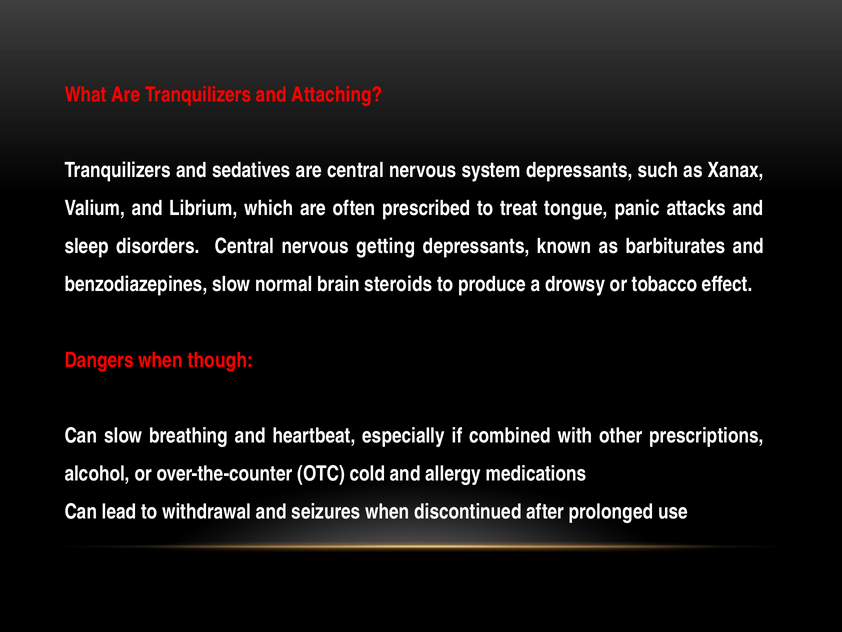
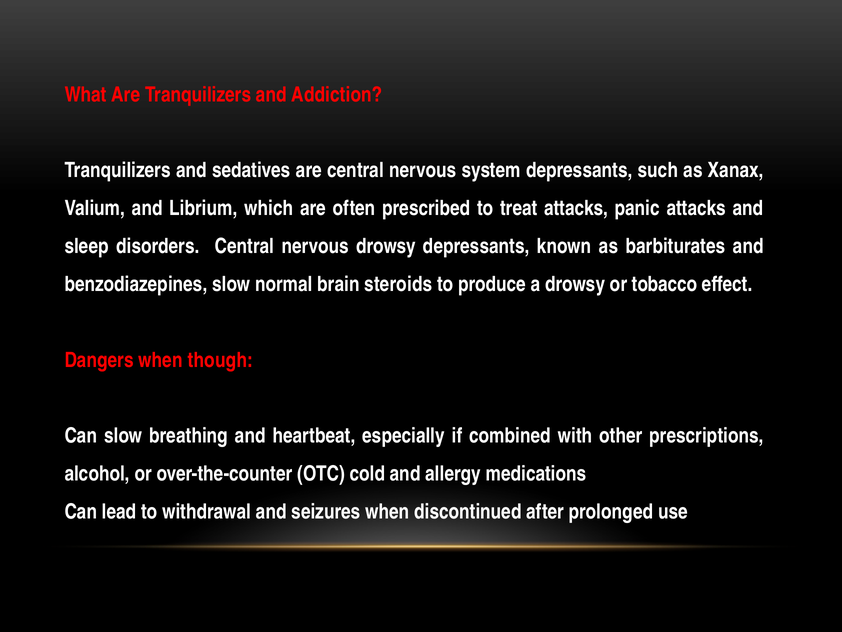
Attaching: Attaching -> Addiction
treat tongue: tongue -> attacks
nervous getting: getting -> drowsy
